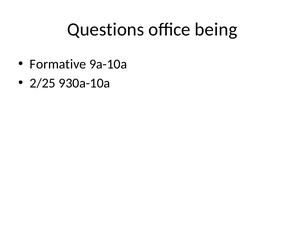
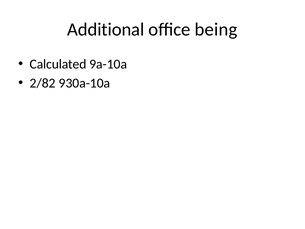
Questions: Questions -> Additional
Formative: Formative -> Calculated
2/25: 2/25 -> 2/82
